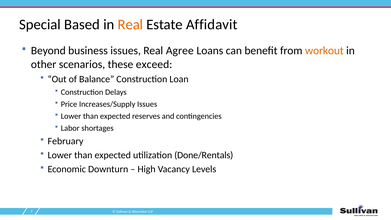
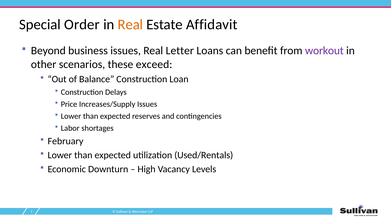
Based: Based -> Order
Agree: Agree -> Letter
workout colour: orange -> purple
Done/Rentals: Done/Rentals -> Used/Rentals
